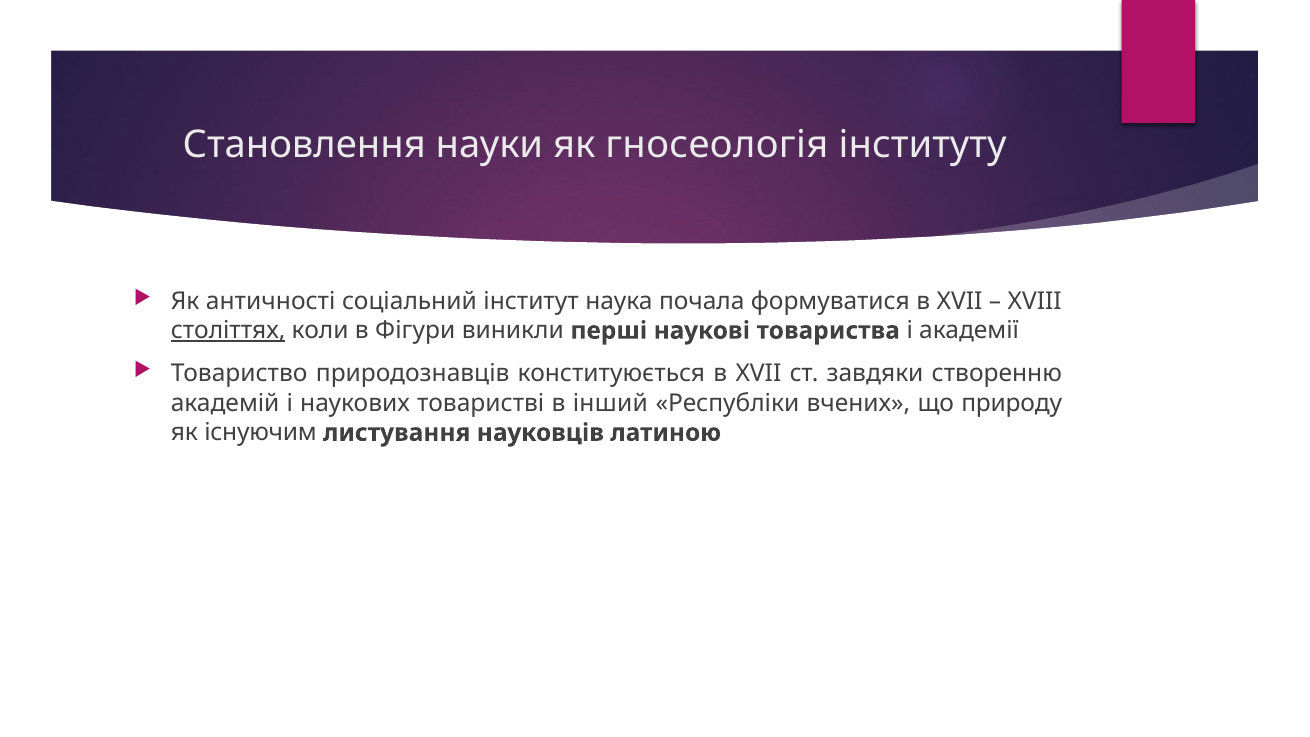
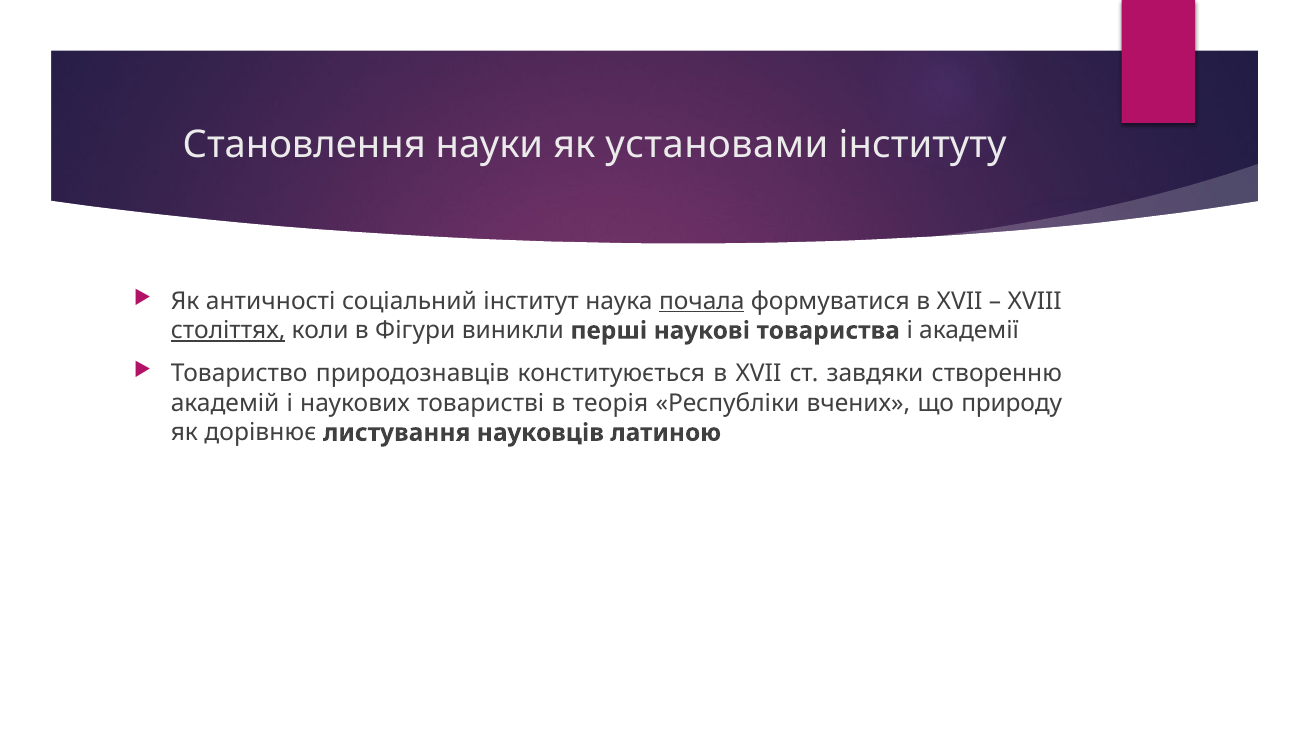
гносеологія: гносеологія -> установами
почала underline: none -> present
інший: інший -> теорія
існуючим: існуючим -> дорівнює
